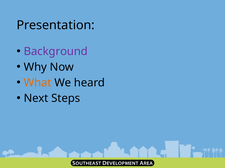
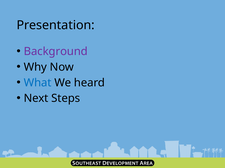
What colour: orange -> blue
